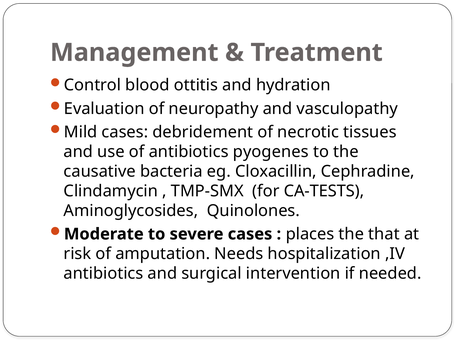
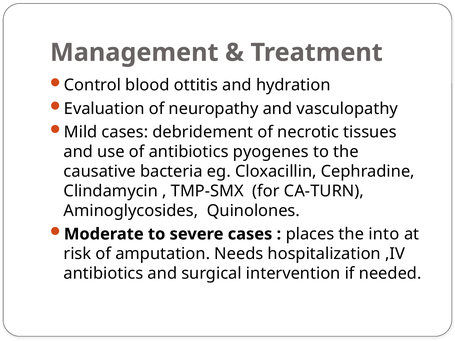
CA-TESTS: CA-TESTS -> CA-TURN
that: that -> into
